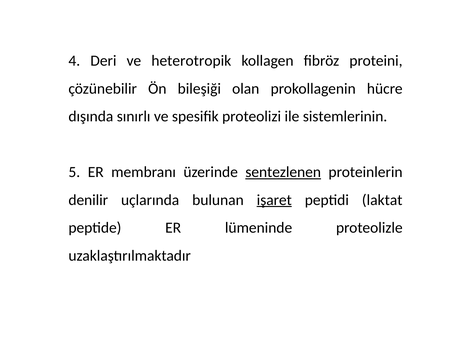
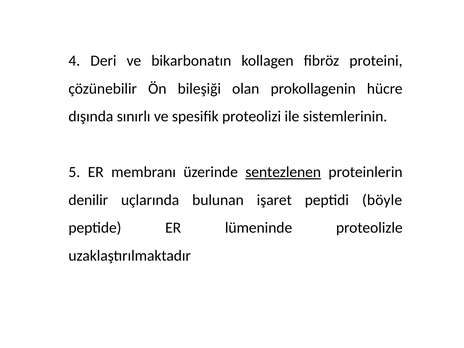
heterotropik: heterotropik -> bikarbonatın
işaret underline: present -> none
laktat: laktat -> böyle
